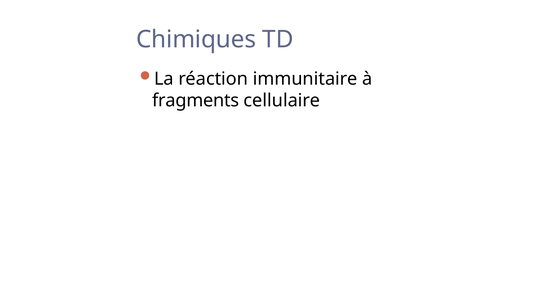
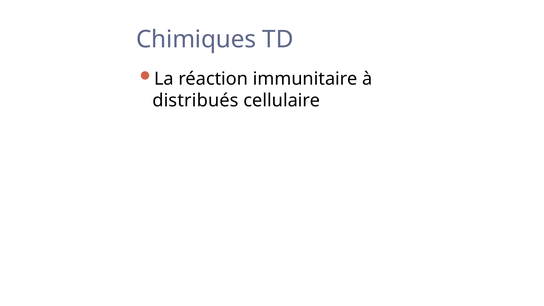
fragments: fragments -> distribués
